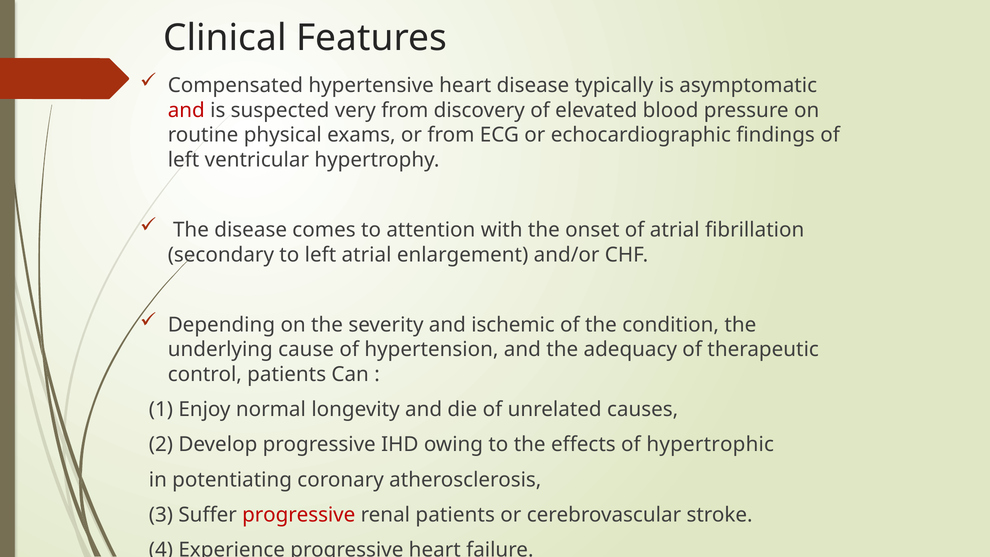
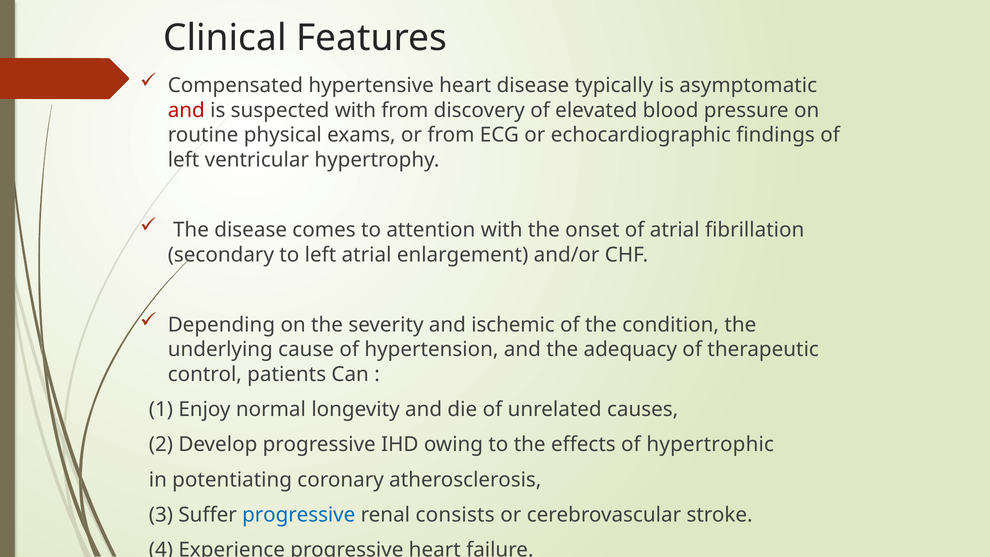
suspected very: very -> with
progressive at (299, 515) colour: red -> blue
renal patients: patients -> consists
